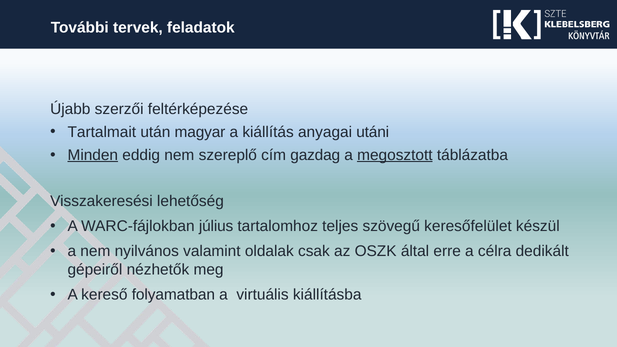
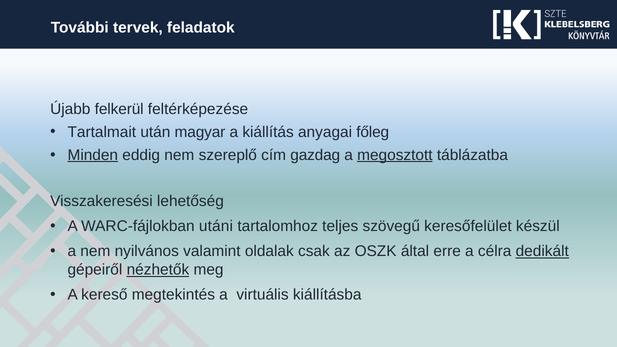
szerzői: szerzői -> felkerül
utáni: utáni -> főleg
július: július -> utáni
dedikált underline: none -> present
nézhetők underline: none -> present
folyamatban: folyamatban -> megtekintés
